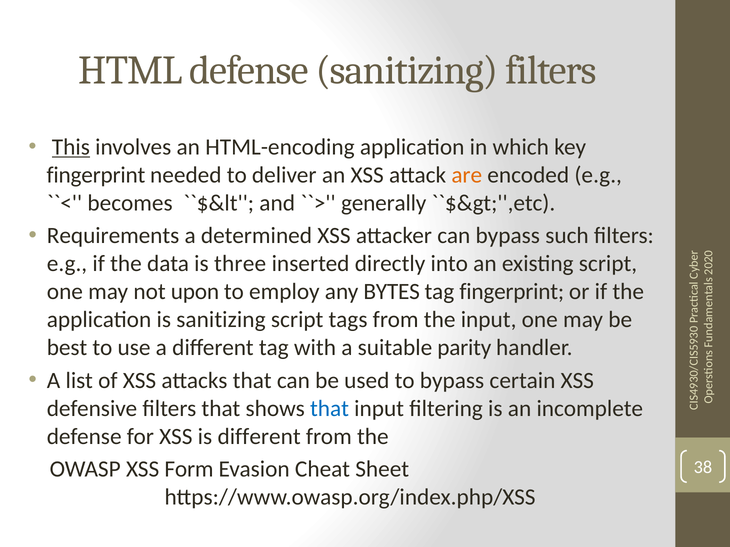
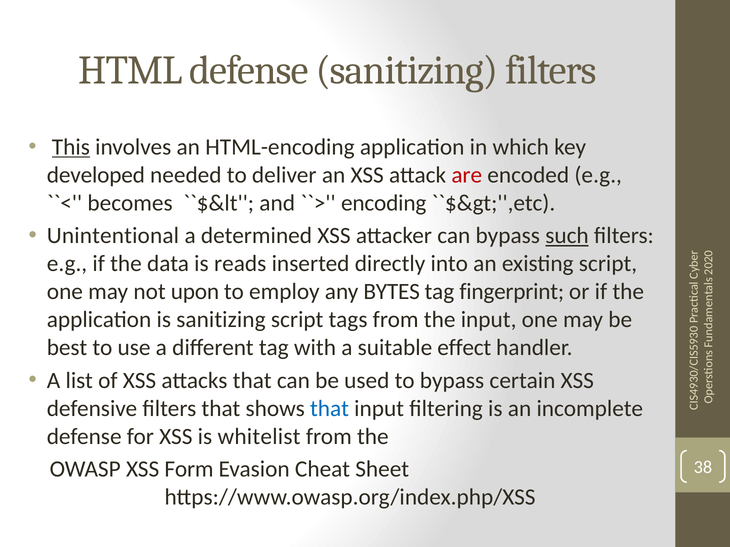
fingerprint at (96, 175): fingerprint -> developed
are colour: orange -> red
generally: generally -> encoding
Requirements: Requirements -> Unintentional
such underline: none -> present
three: three -> reads
parity: parity -> effect
is different: different -> whitelist
